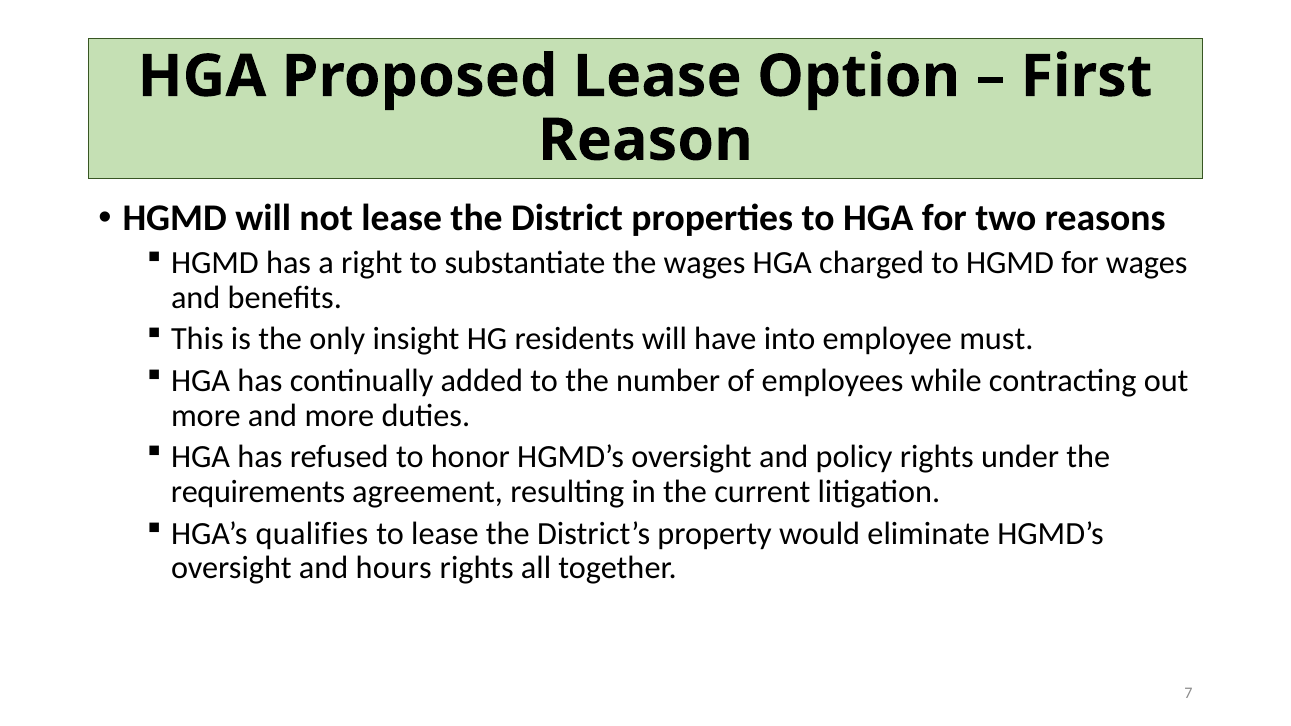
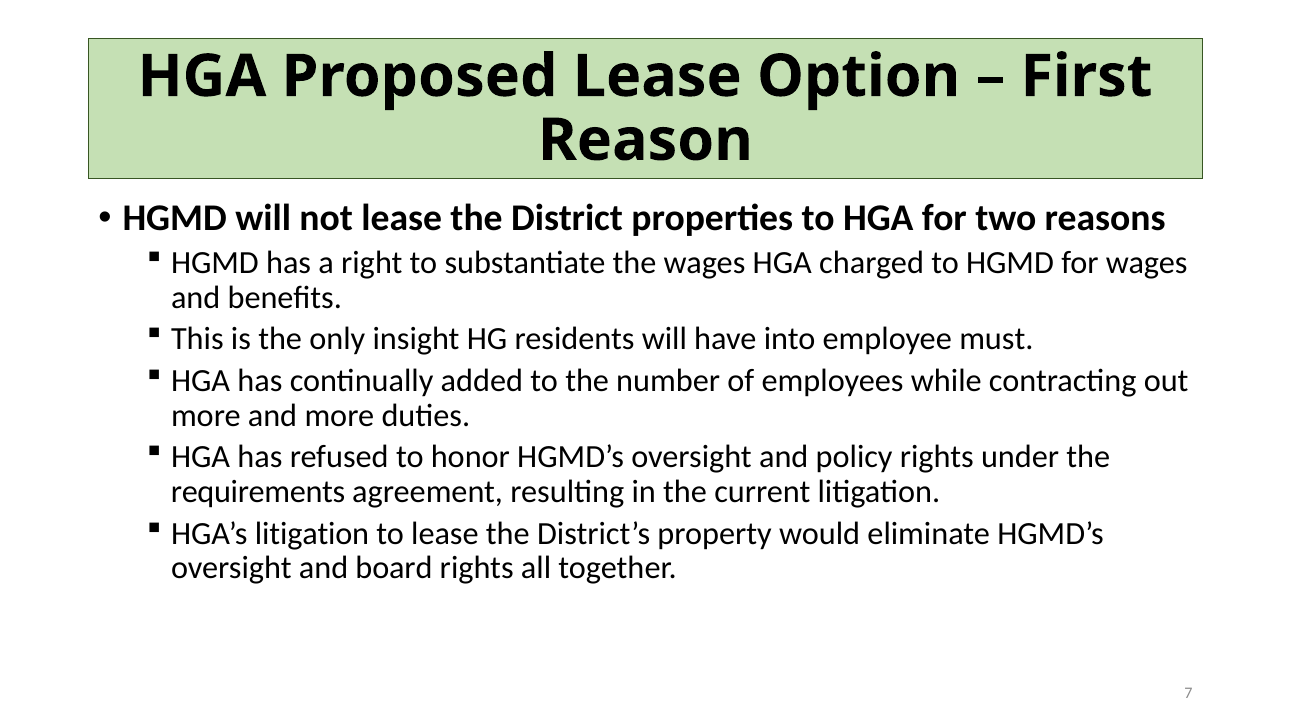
HGA’s qualifies: qualifies -> litigation
hours: hours -> board
